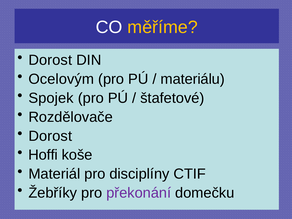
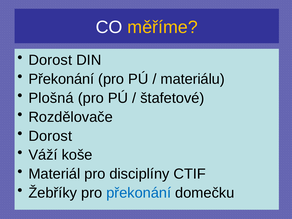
Ocelovým at (61, 79): Ocelovým -> Překonání
Spojek: Spojek -> Plošná
Hoffi: Hoffi -> Váží
překonání at (139, 193) colour: purple -> blue
